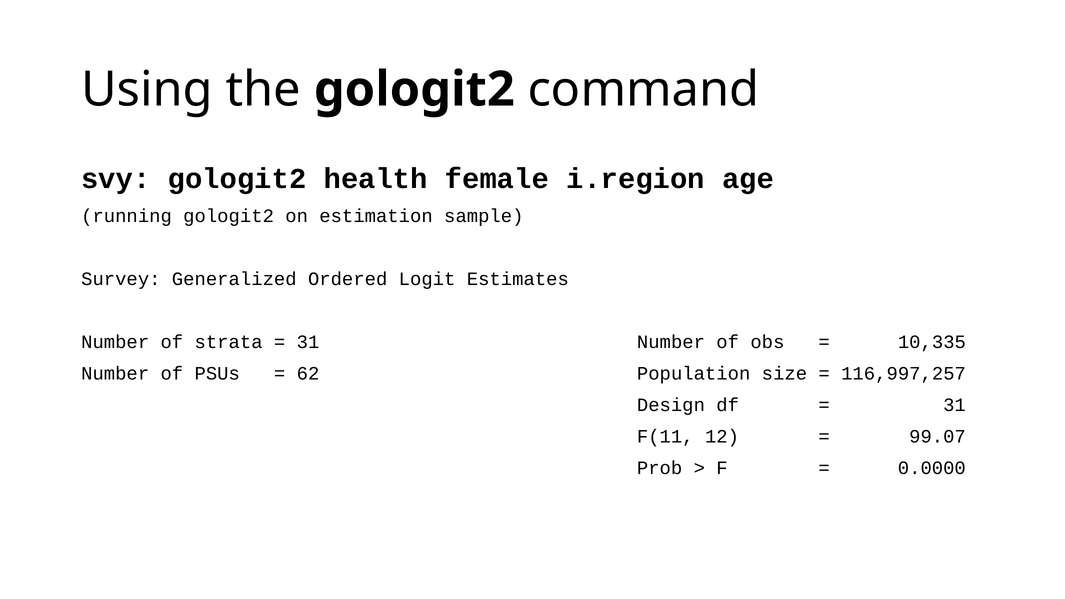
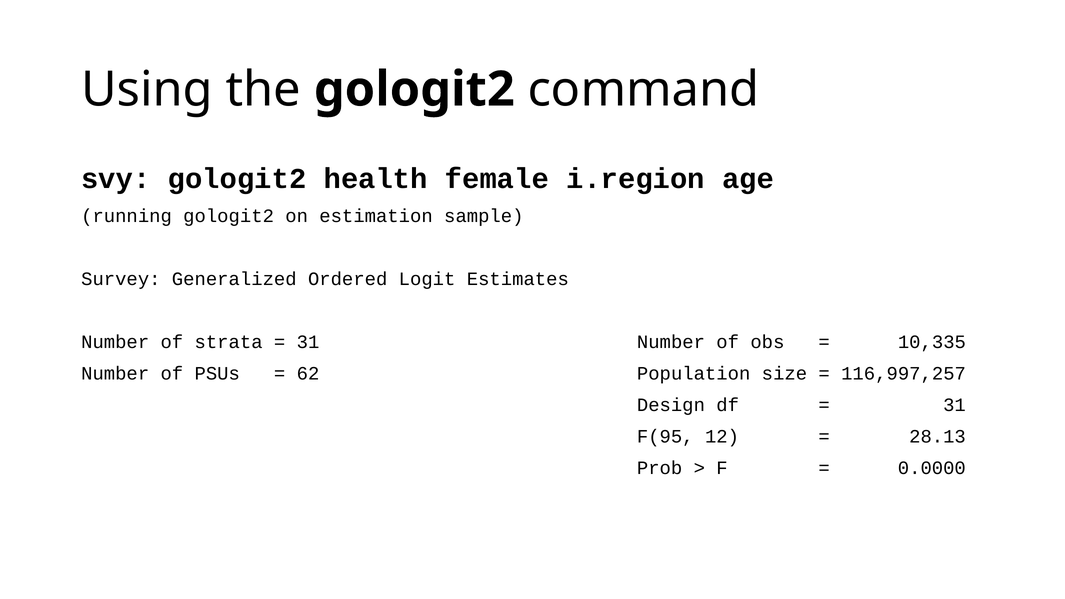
F(11: F(11 -> F(95
99.07: 99.07 -> 28.13
